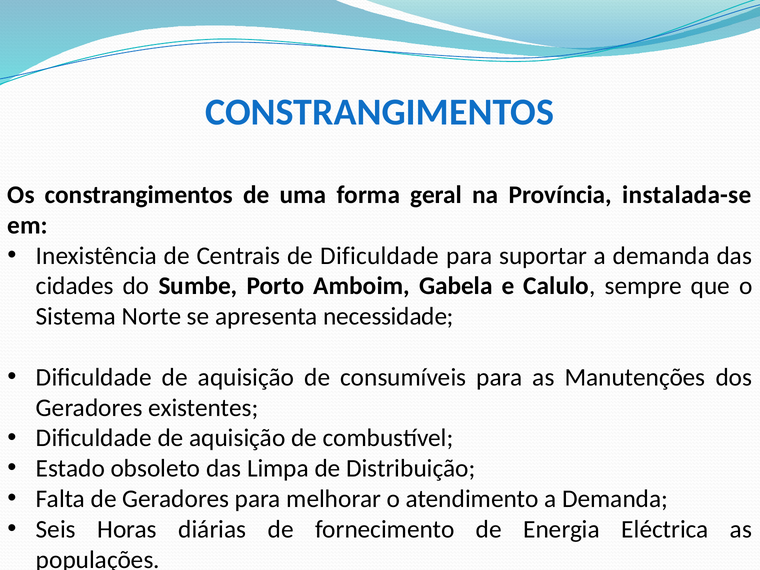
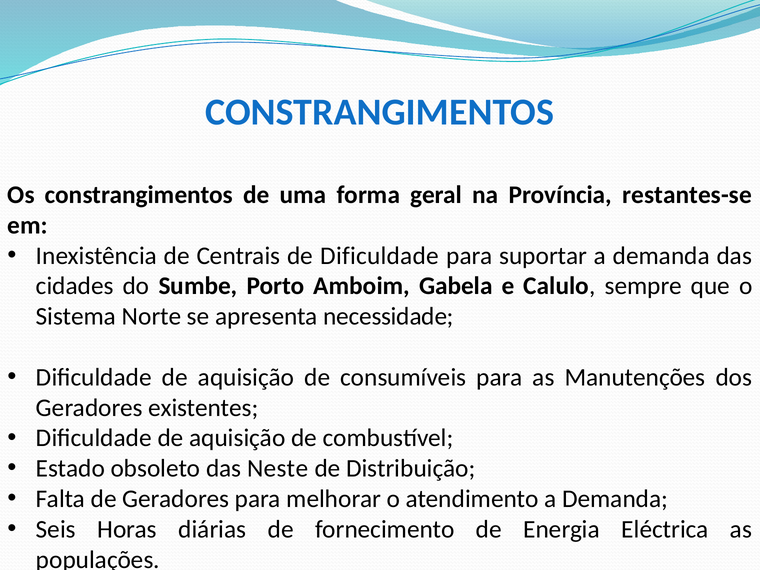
instalada-se: instalada-se -> restantes-se
Limpa: Limpa -> Neste
